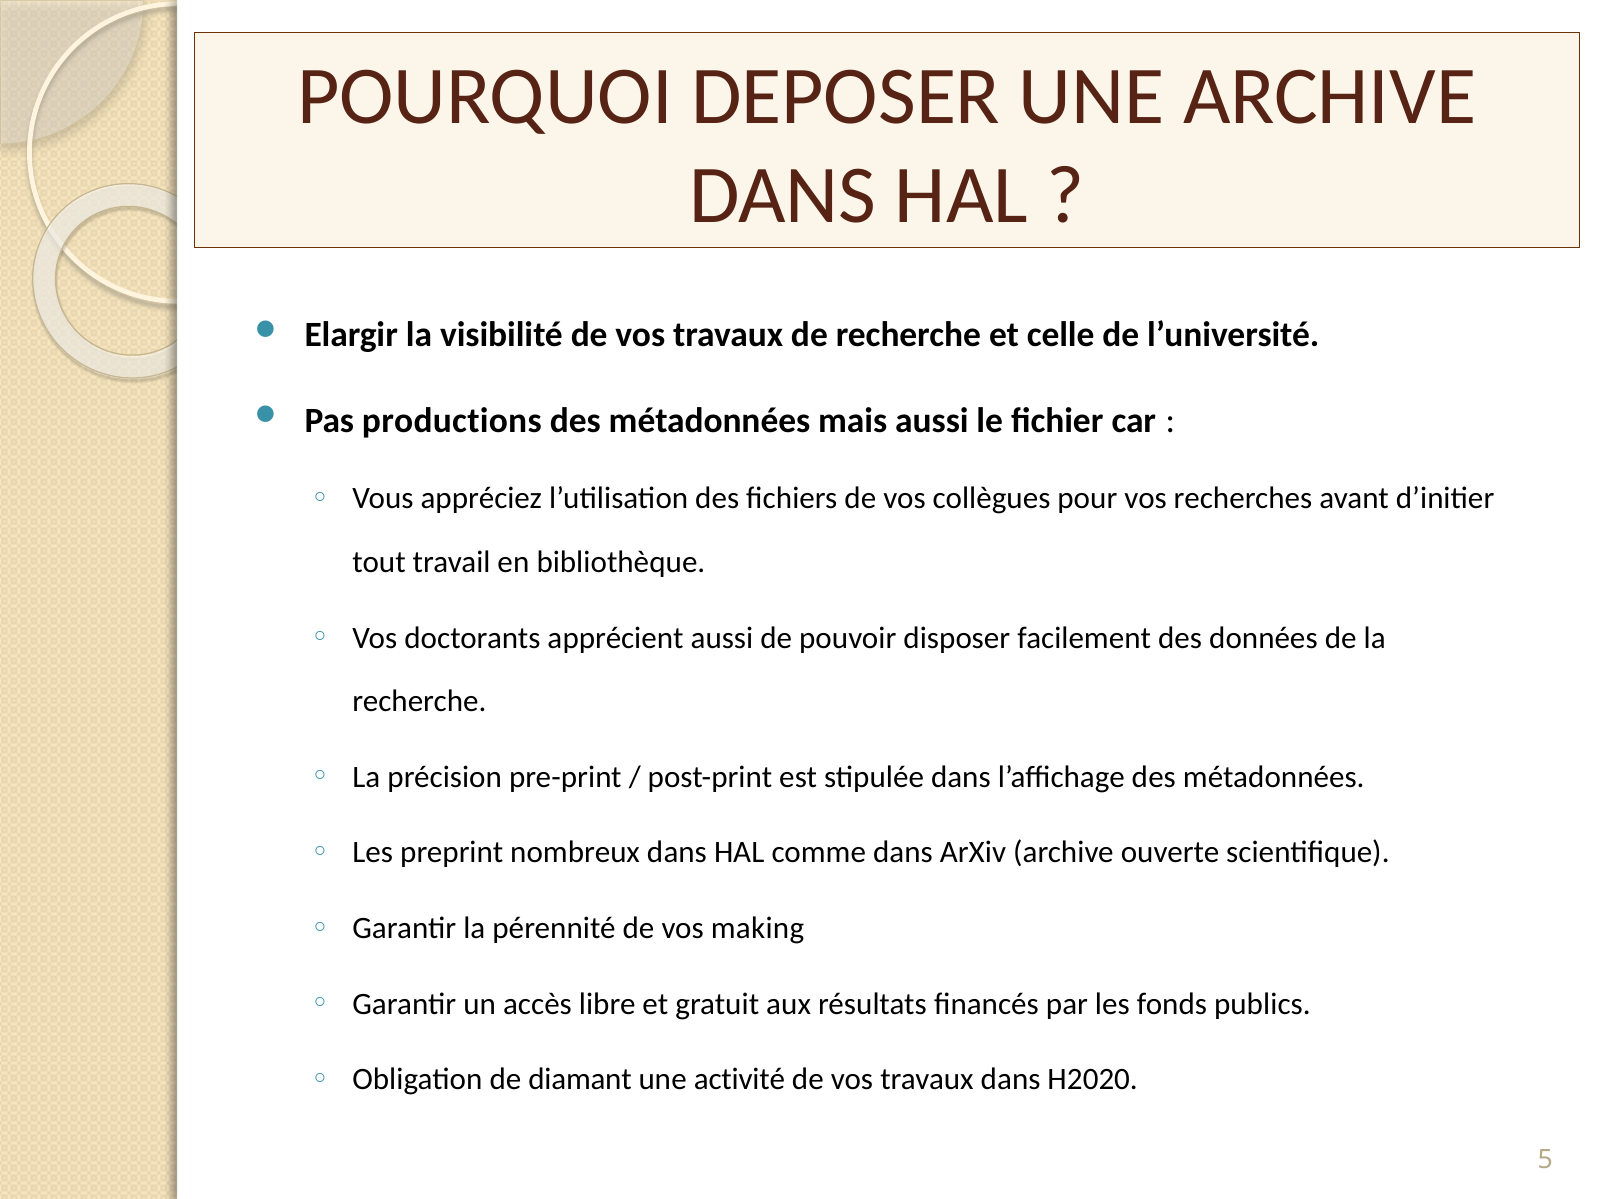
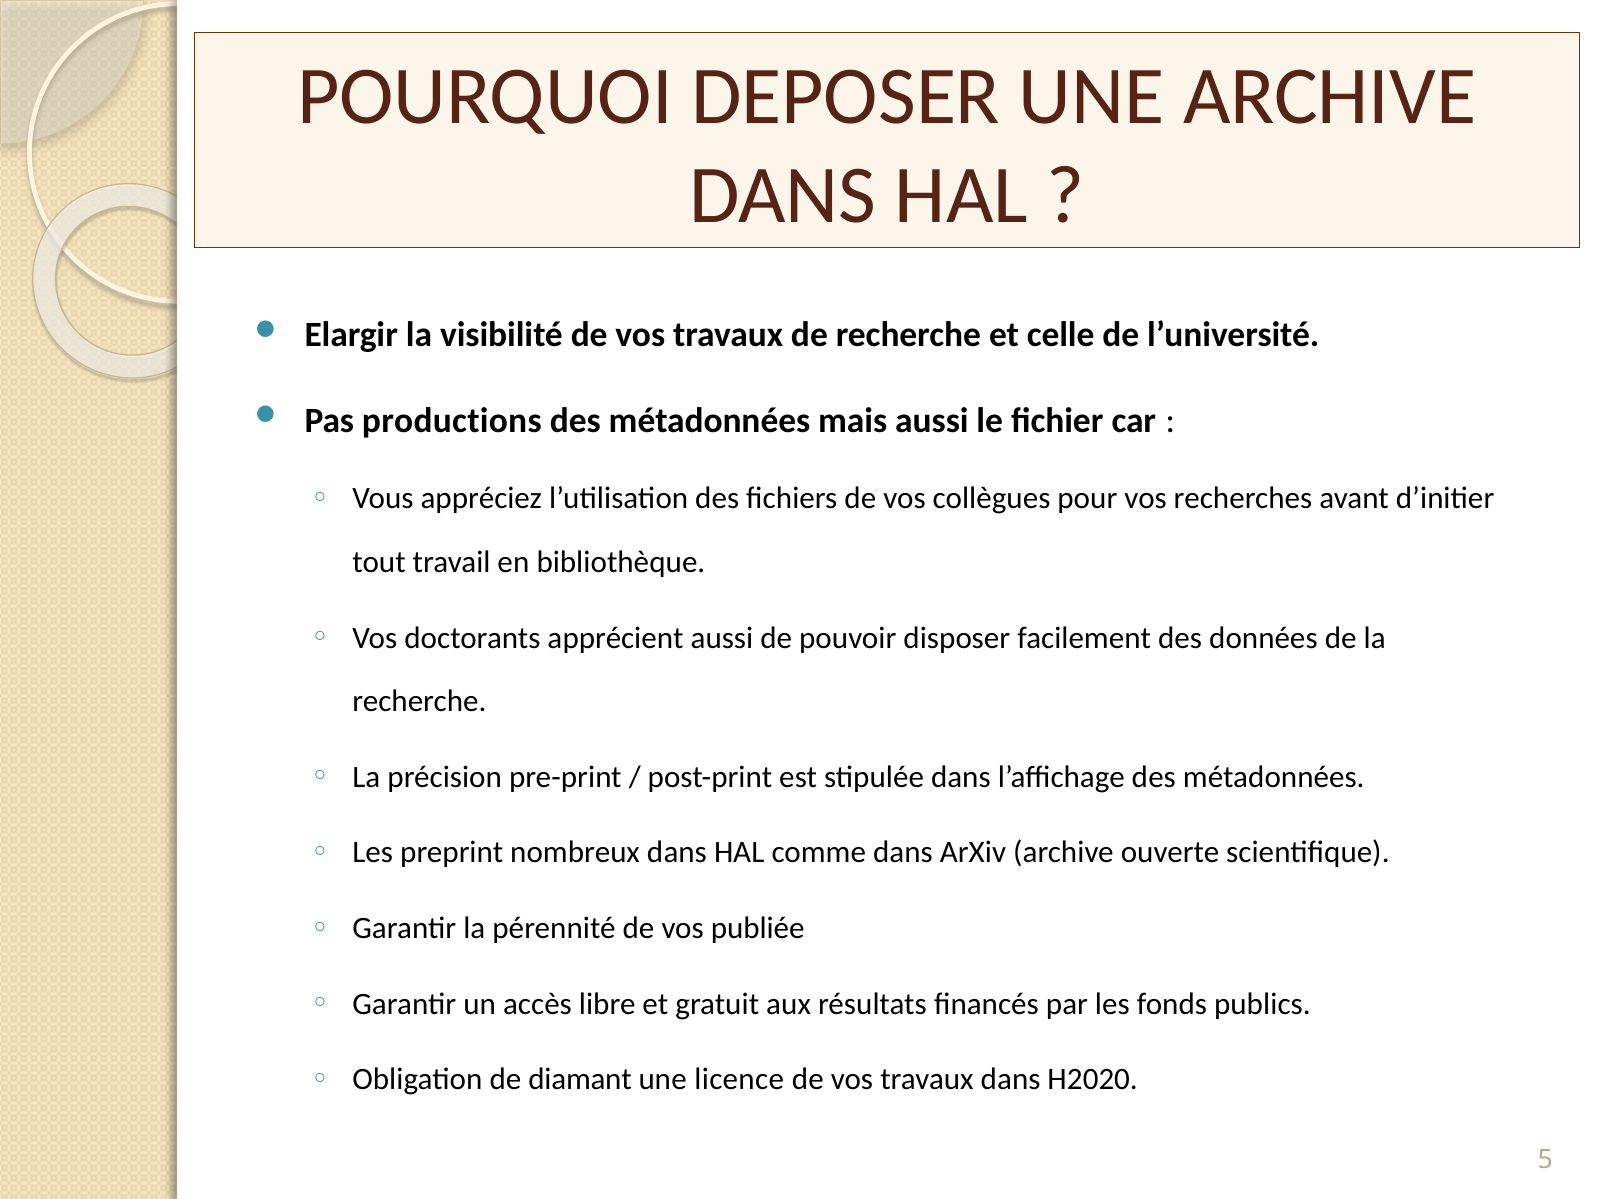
making: making -> publiée
activité: activité -> licence
